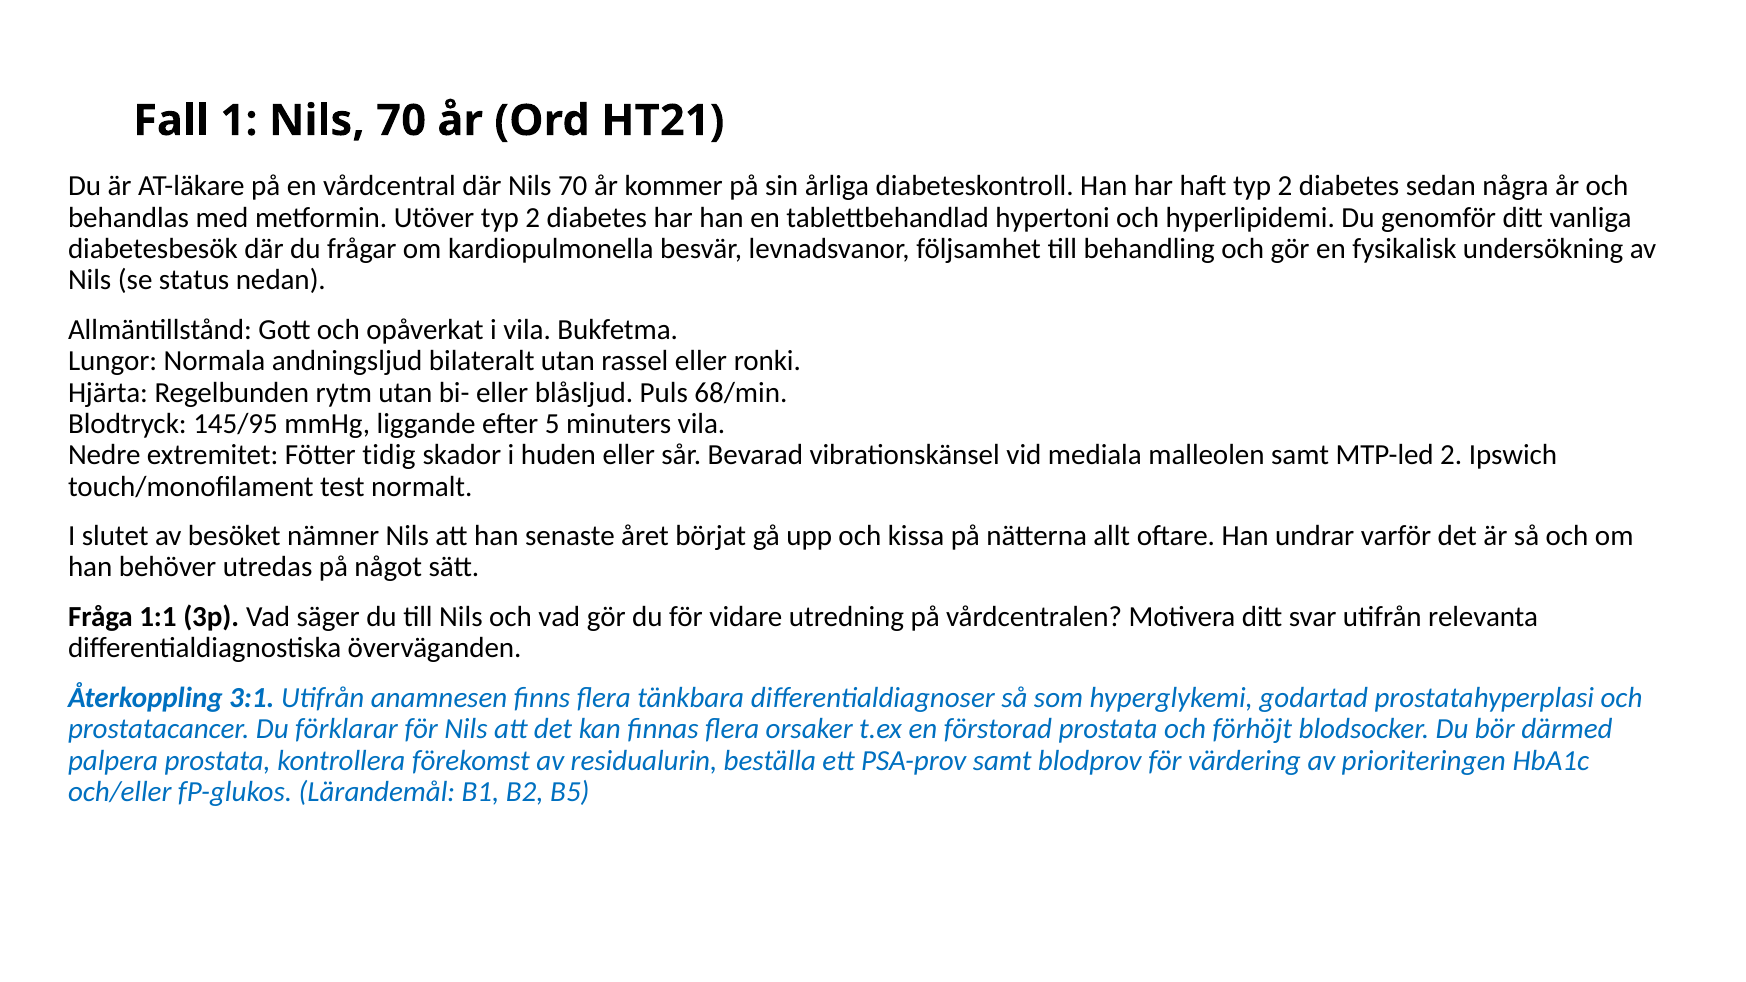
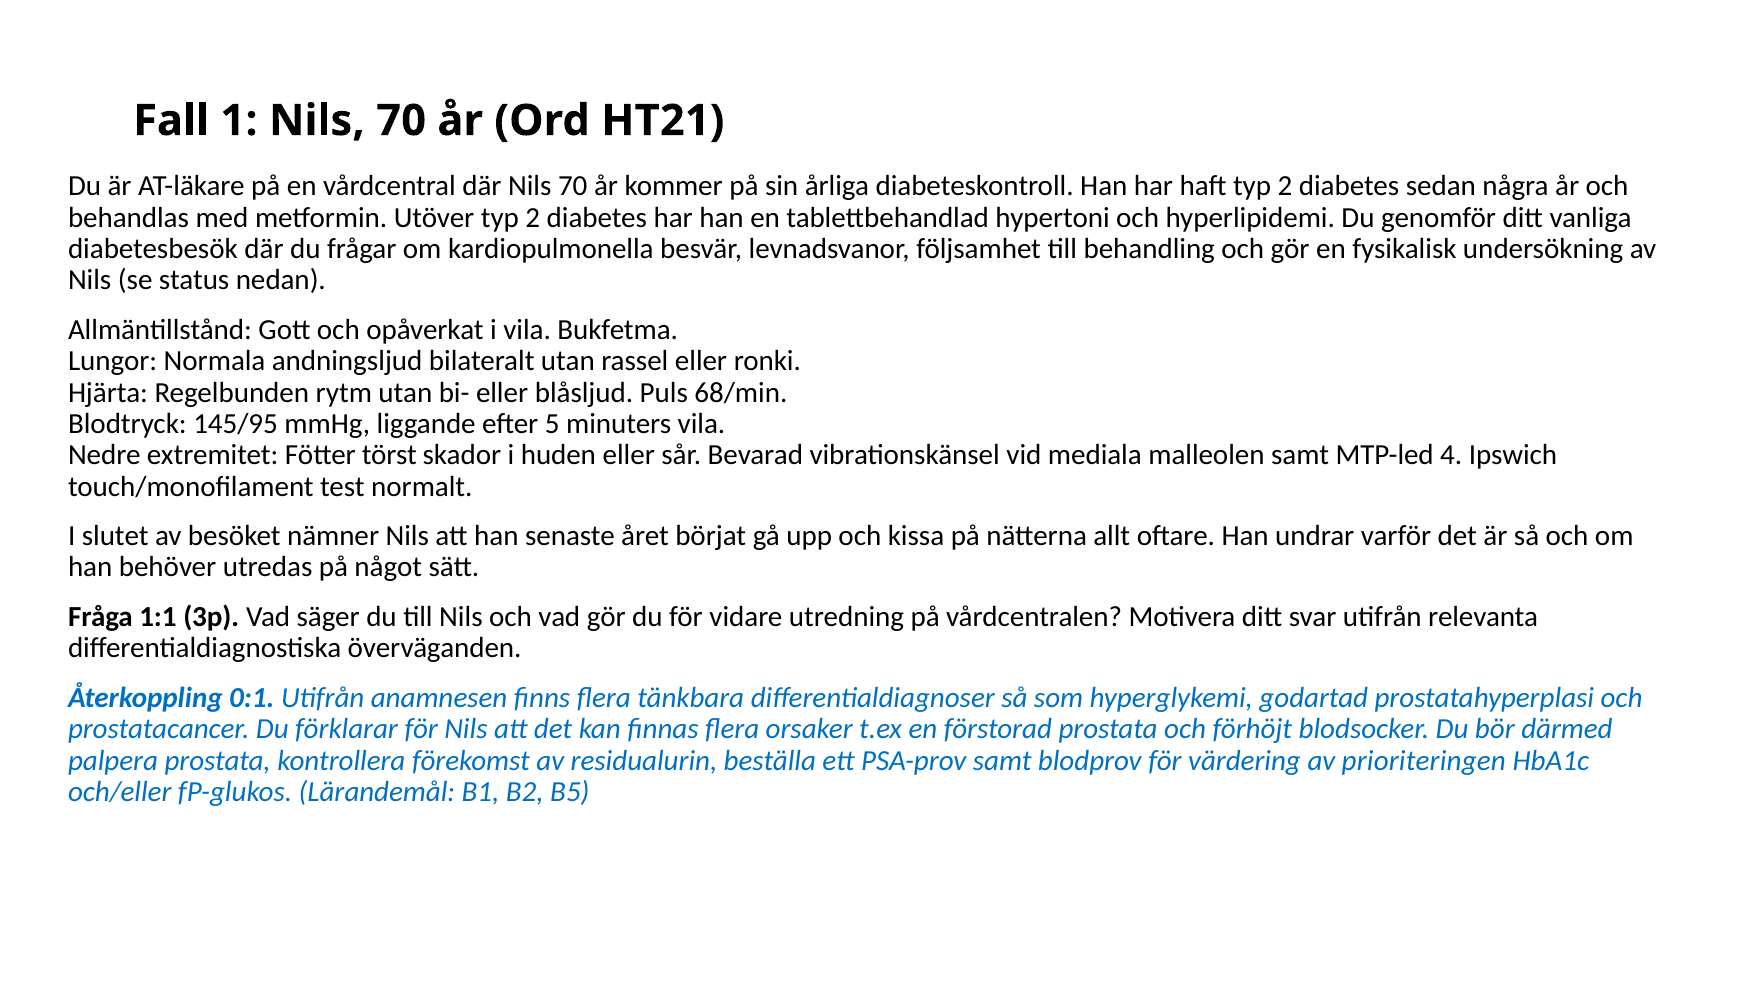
tidig: tidig -> törst
MTP-led 2: 2 -> 4
3:1: 3:1 -> 0:1
